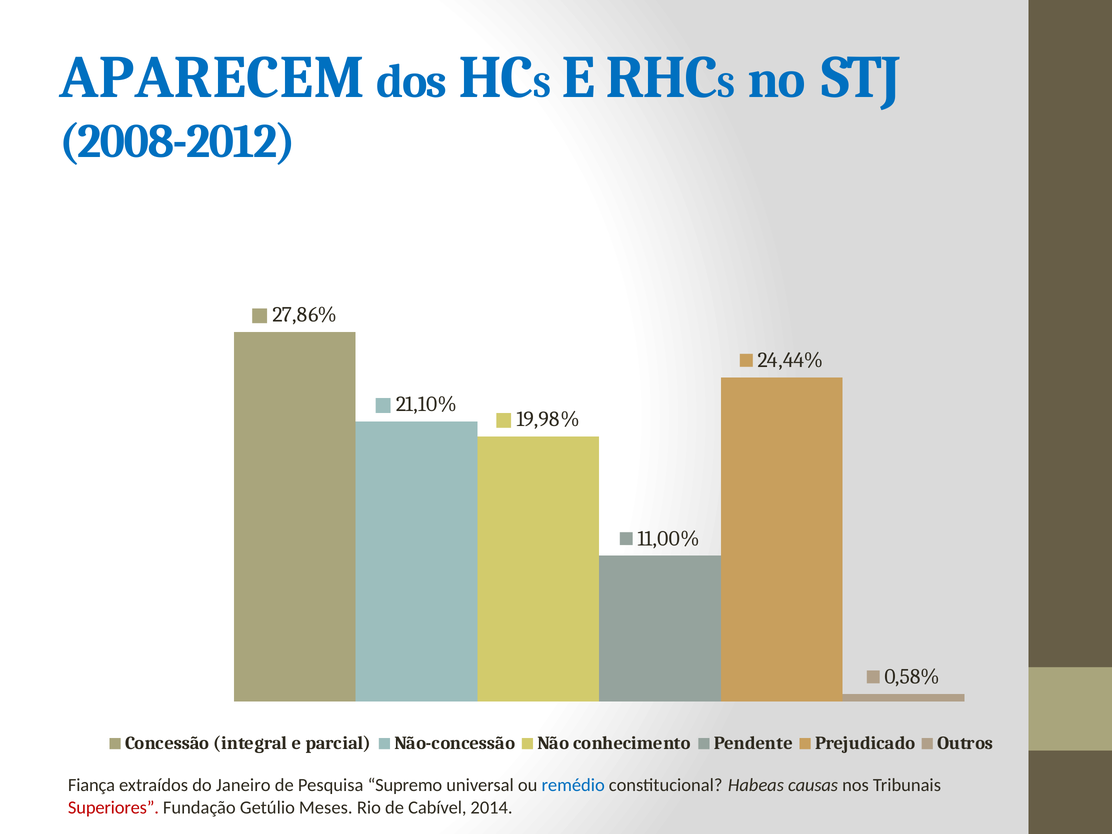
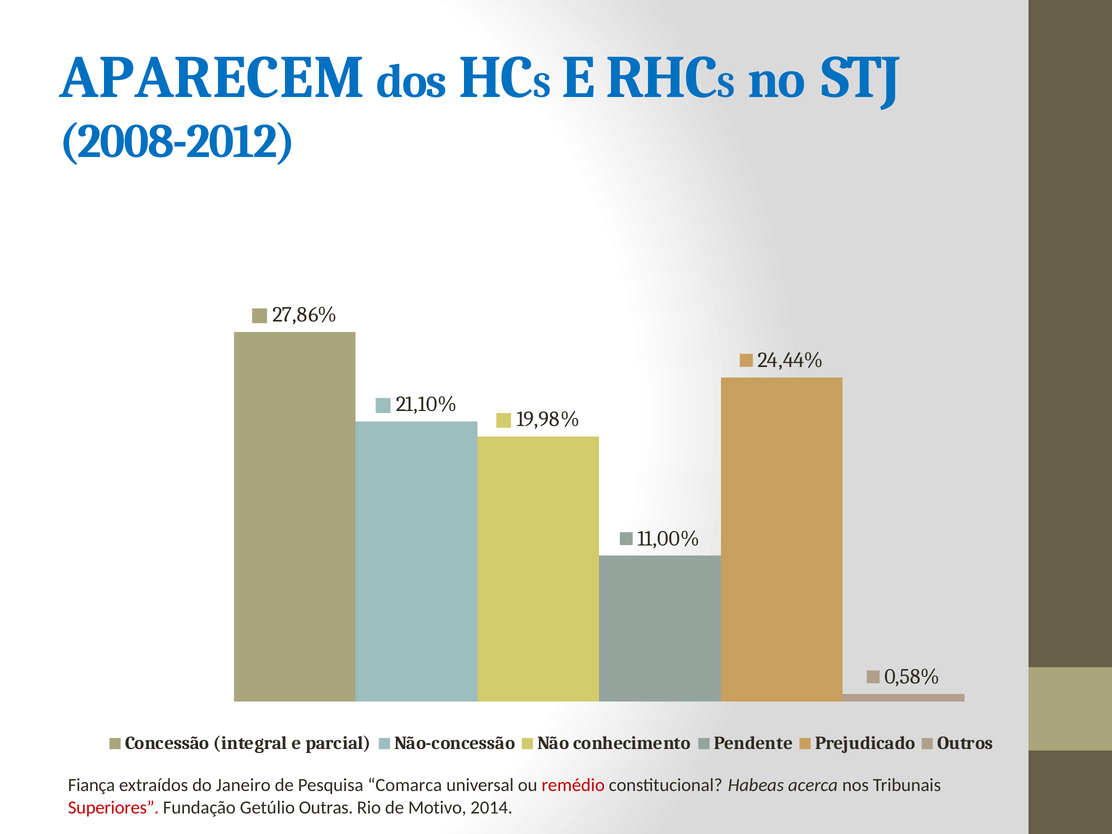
Supremo: Supremo -> Comarca
remédio colour: blue -> red
causas: causas -> acerca
Meses: Meses -> Outras
Cabível: Cabível -> Motivo
